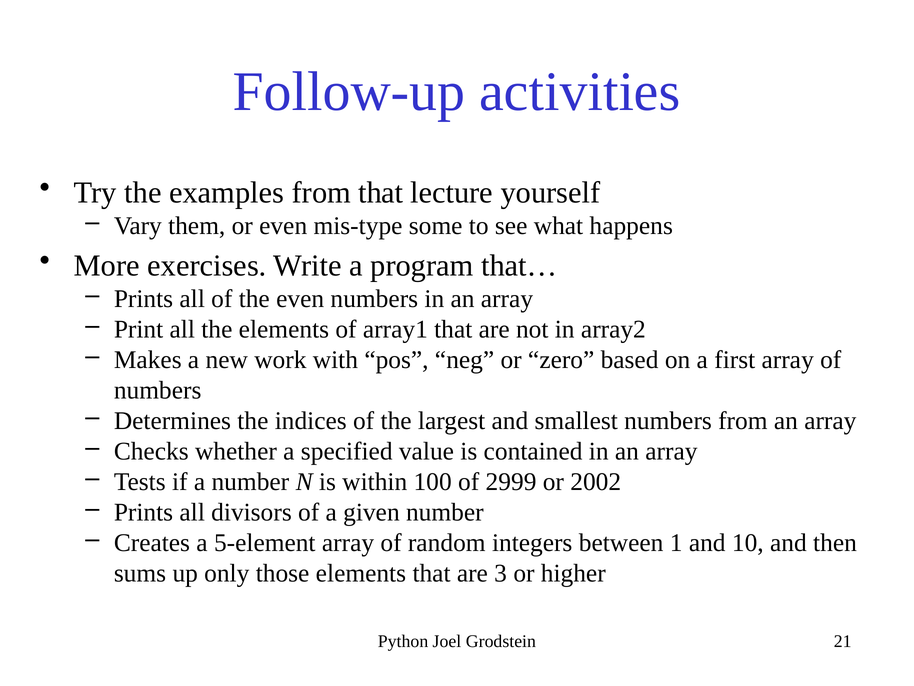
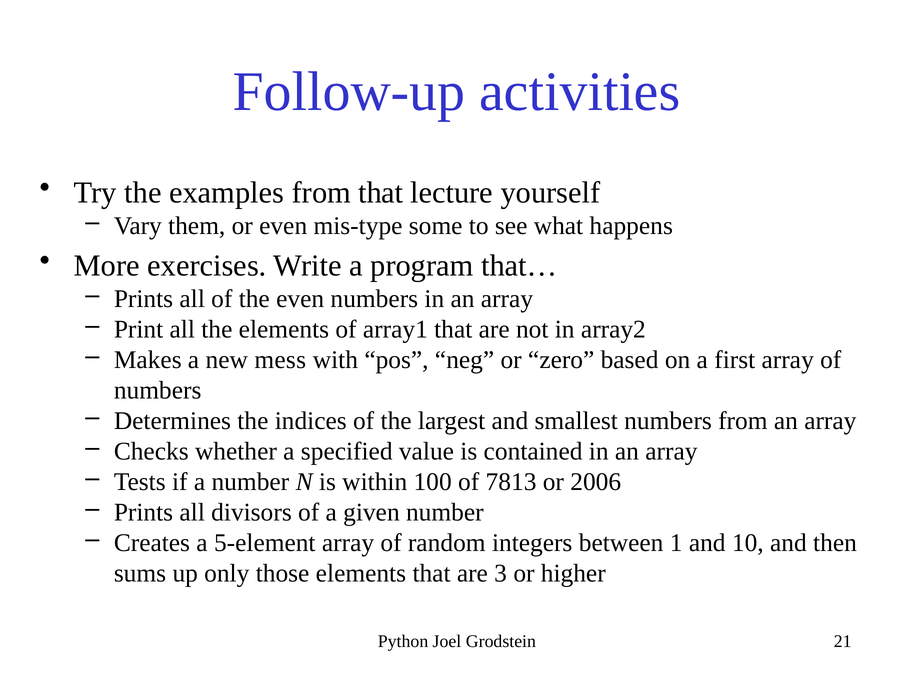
work: work -> mess
2999: 2999 -> 7813
2002: 2002 -> 2006
